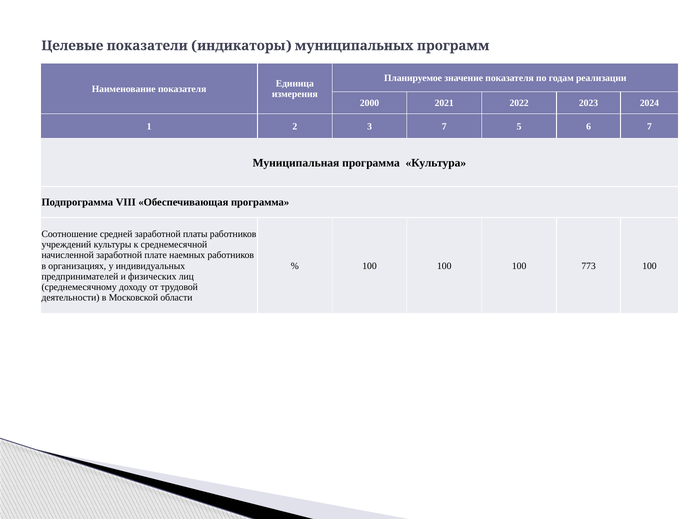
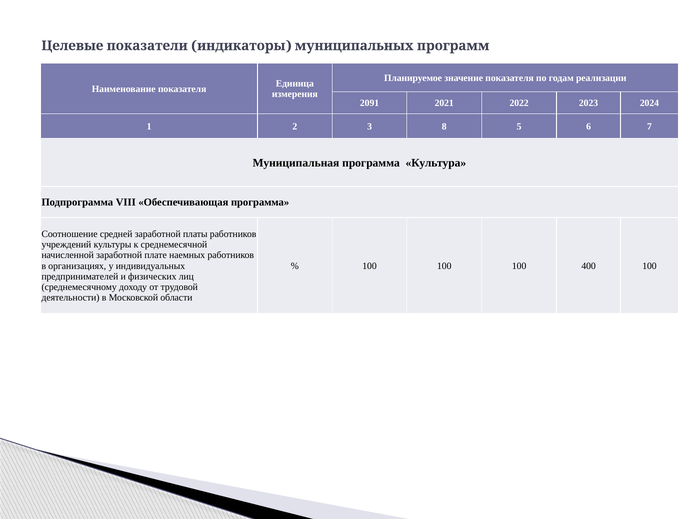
2000: 2000 -> 2091
3 7: 7 -> 8
773: 773 -> 400
